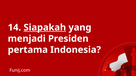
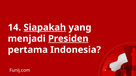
Presiden underline: none -> present
